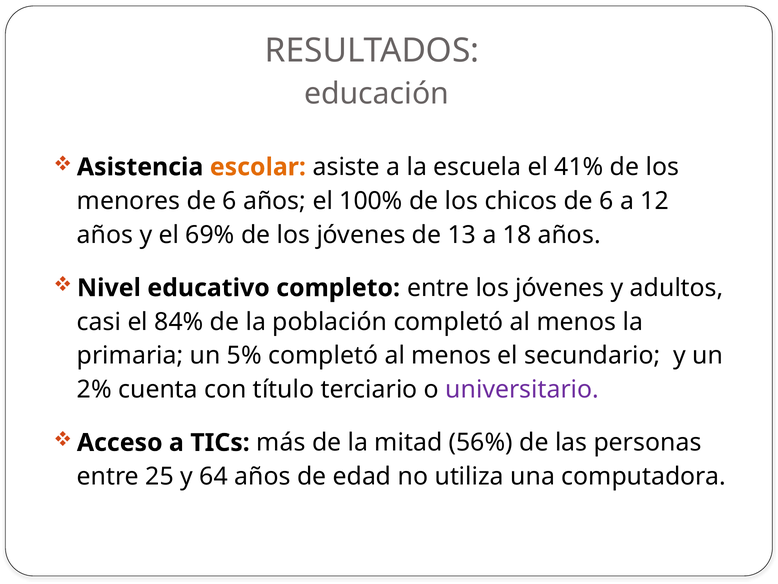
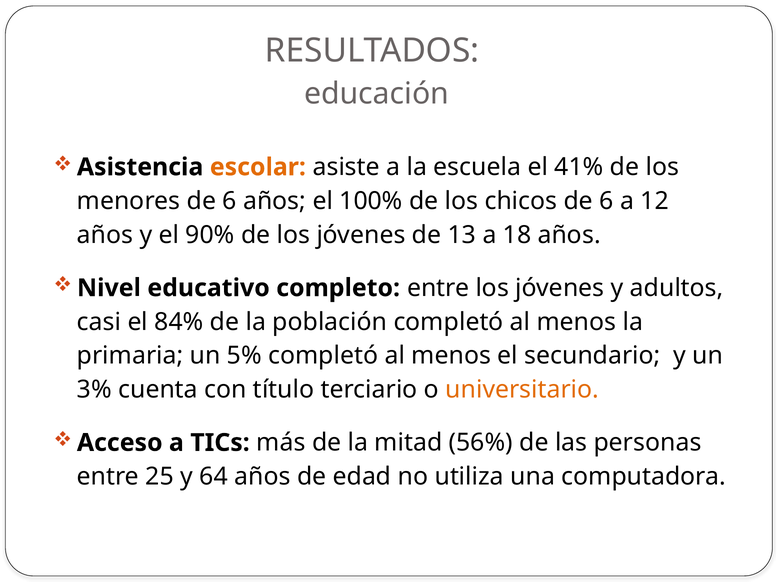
69%: 69% -> 90%
2%: 2% -> 3%
universitario colour: purple -> orange
